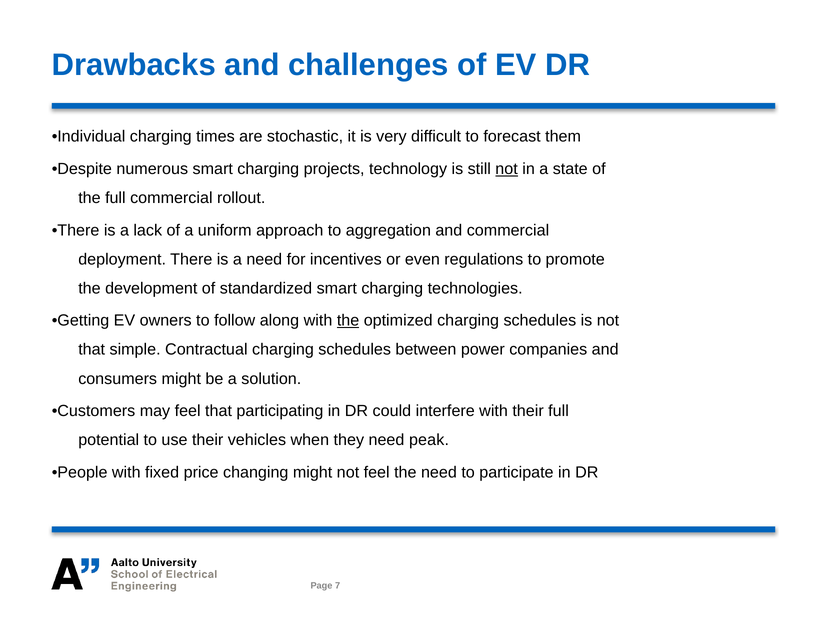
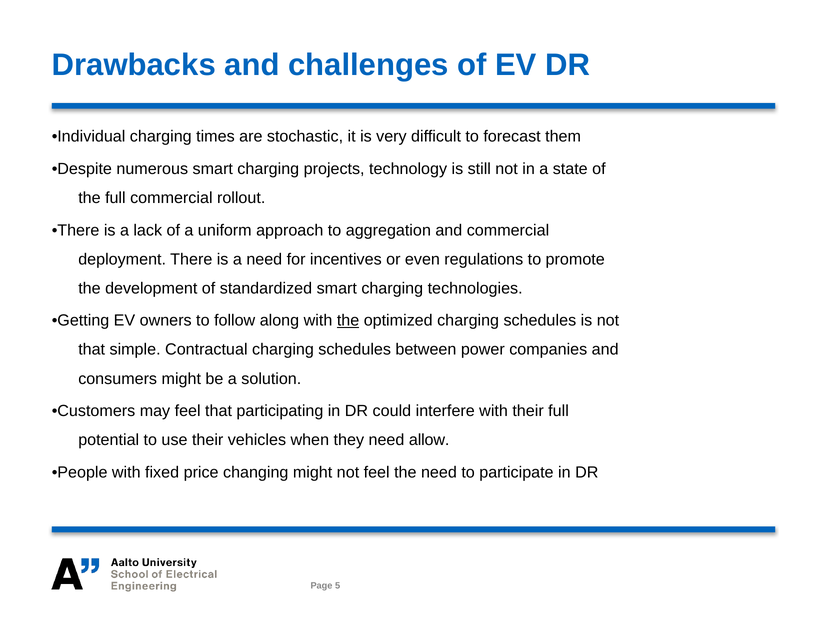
not at (507, 169) underline: present -> none
peak: peak -> allow
7: 7 -> 5
